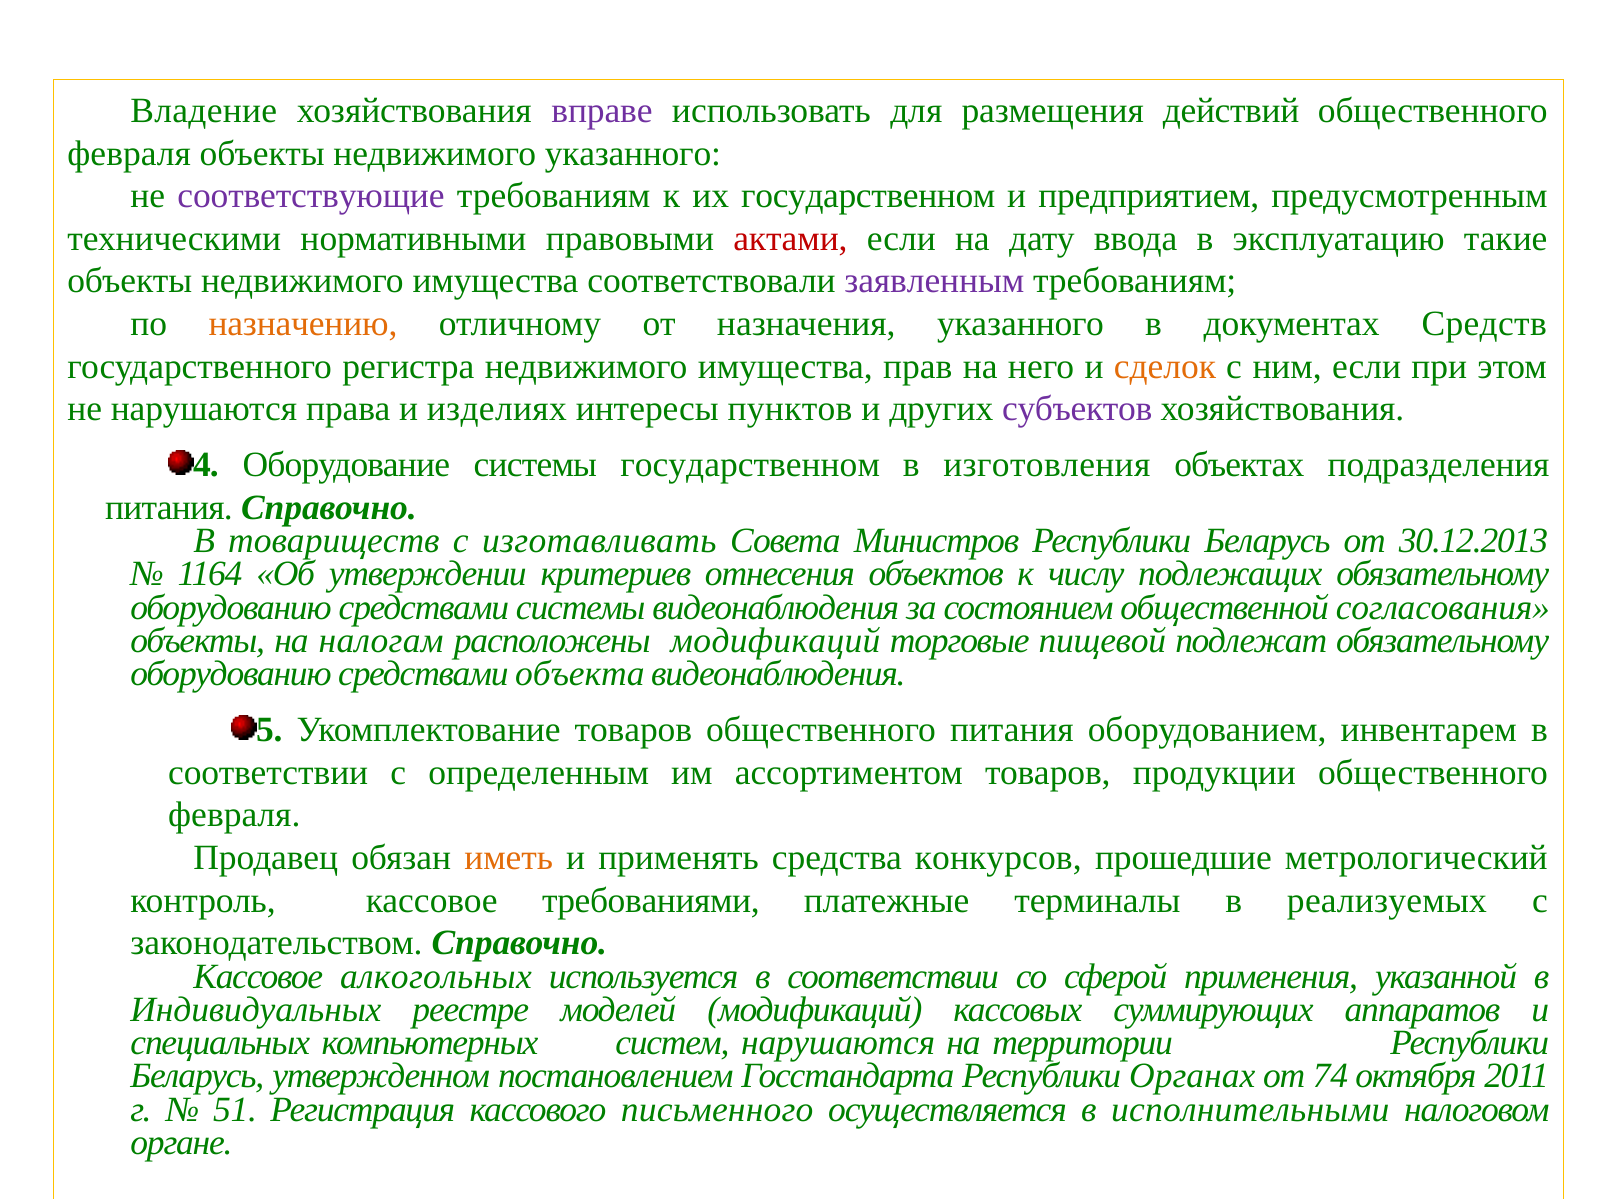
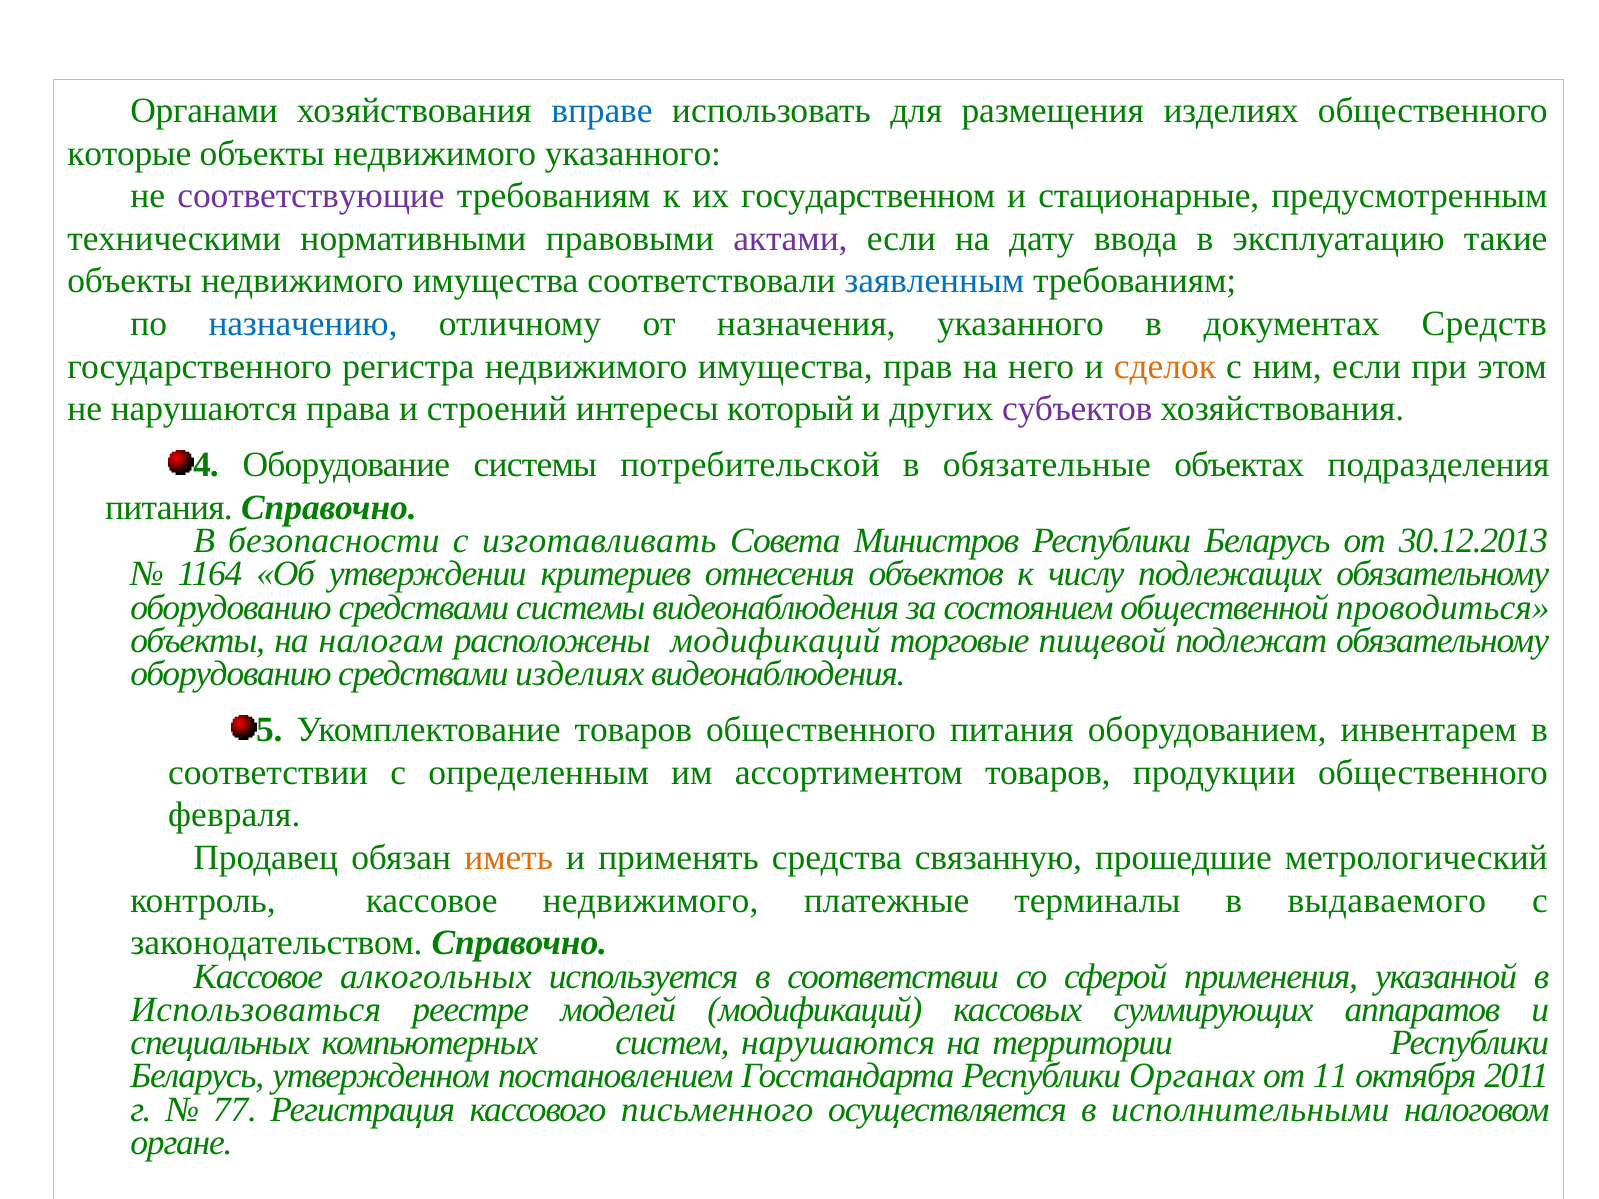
Владение: Владение -> Органами
вправе colour: purple -> blue
размещения действий: действий -> изделиях
февраля at (129, 153): февраля -> которые
предприятием: предприятием -> стационарные
актами colour: red -> purple
заявленным colour: purple -> blue
назначению colour: orange -> blue
изделиях: изделиях -> строений
пунктов: пунктов -> который
системы государственном: государственном -> потребительской
изготовления: изготовления -> обязательные
товариществ: товариществ -> безопасности
согласования: согласования -> проводиться
средствами объекта: объекта -> изделиях
конкурсов: конкурсов -> связанную
кассовое требованиями: требованиями -> недвижимого
реализуемых: реализуемых -> выдаваемого
Индивидуальных: Индивидуальных -> Использоваться
74: 74 -> 11
51: 51 -> 77
